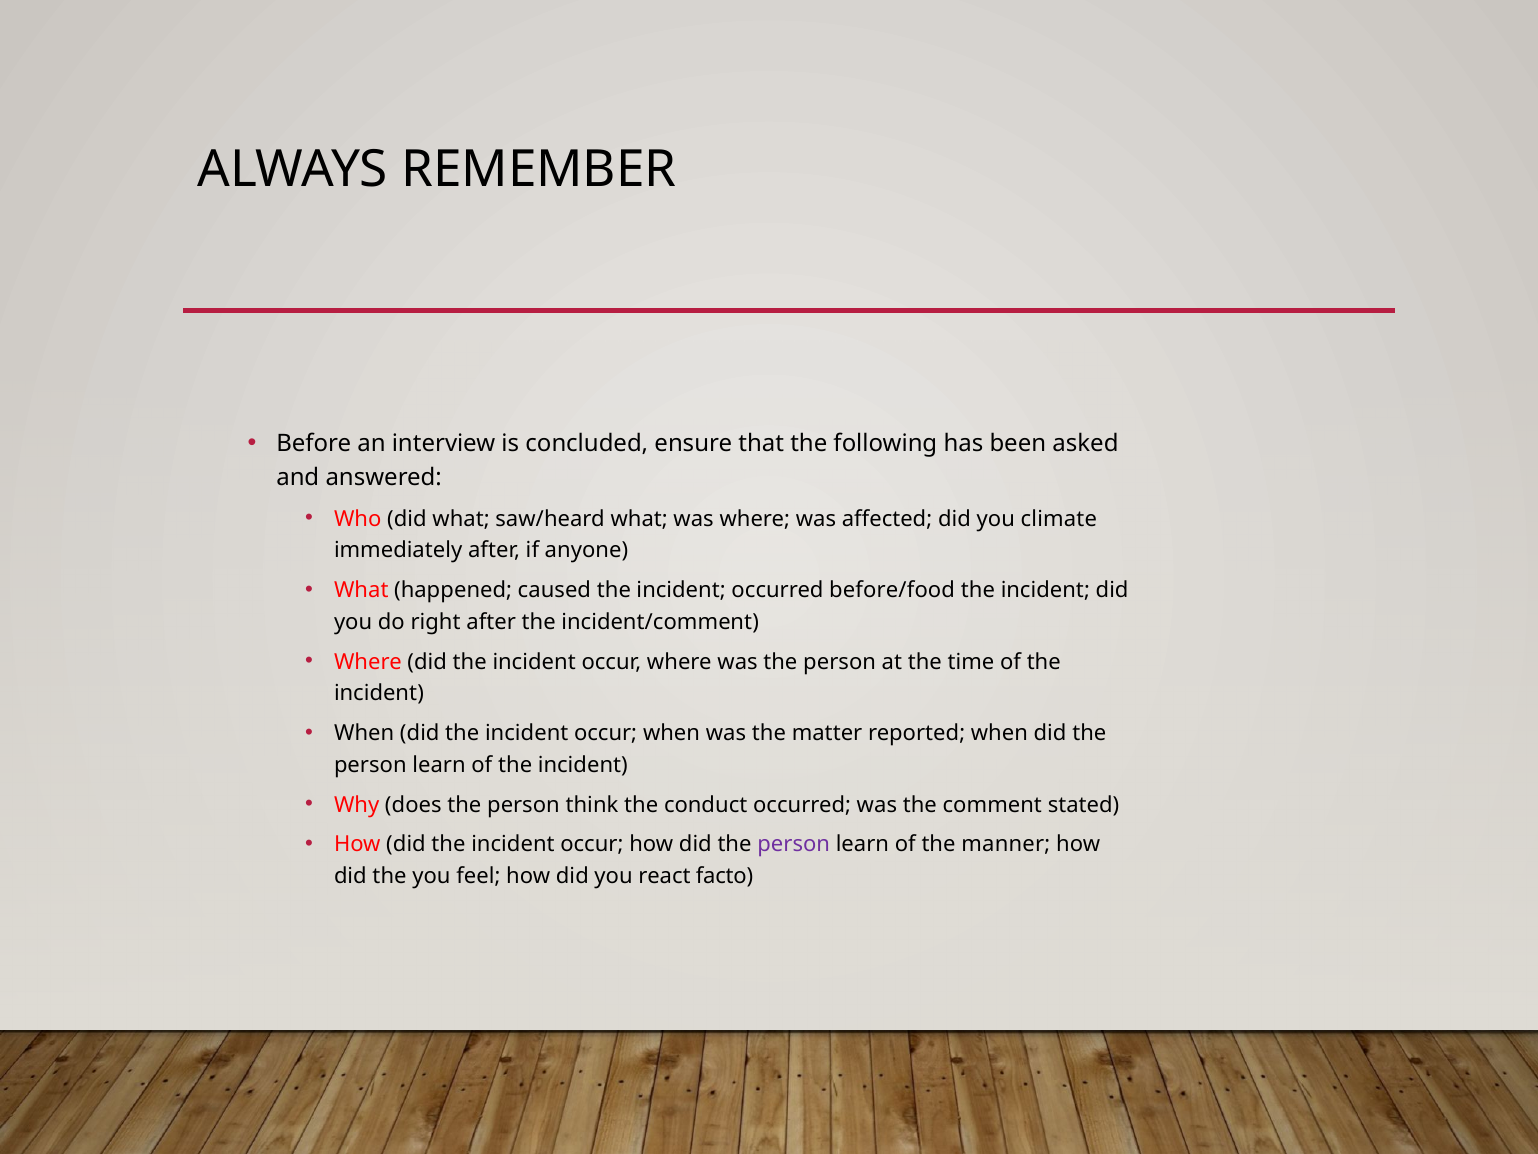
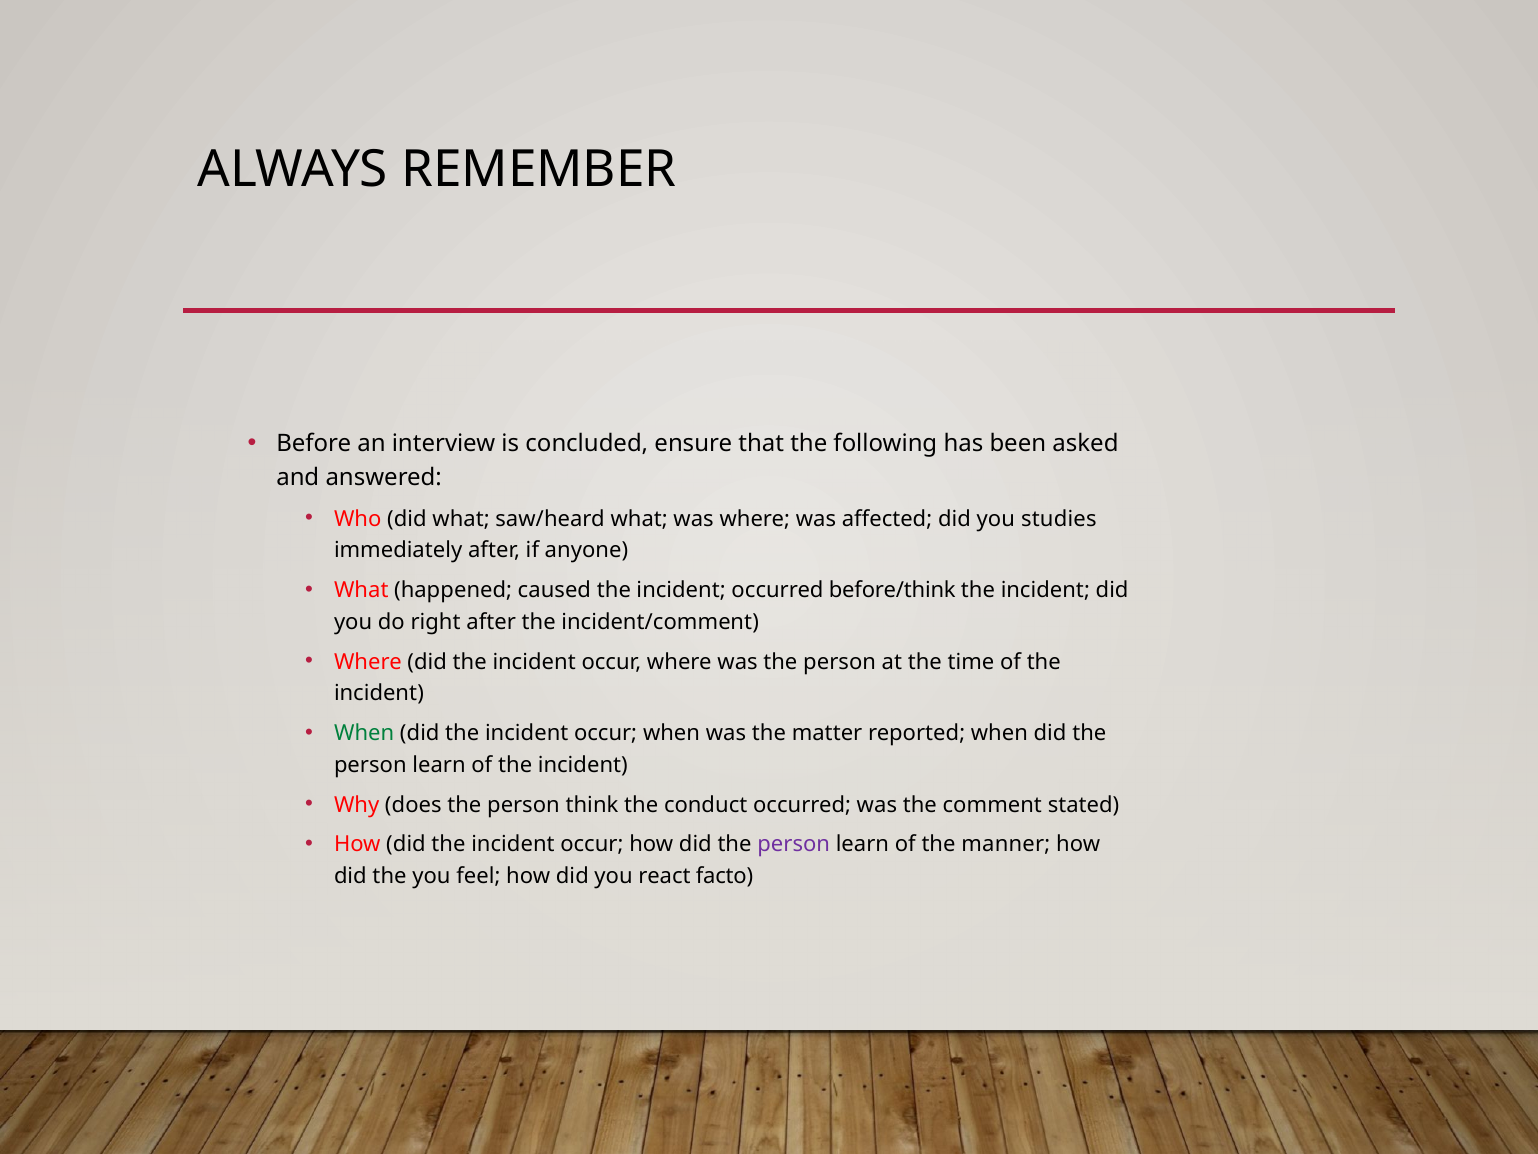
climate: climate -> studies
before/food: before/food -> before/think
When at (364, 733) colour: black -> green
